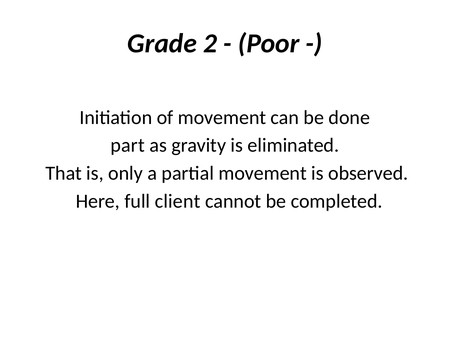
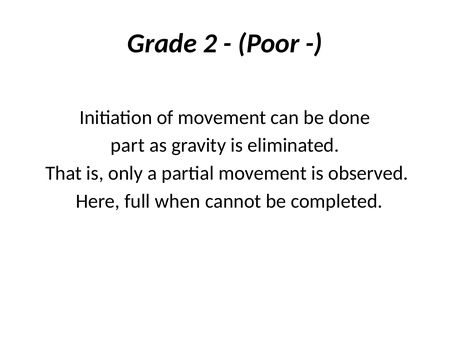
client: client -> when
